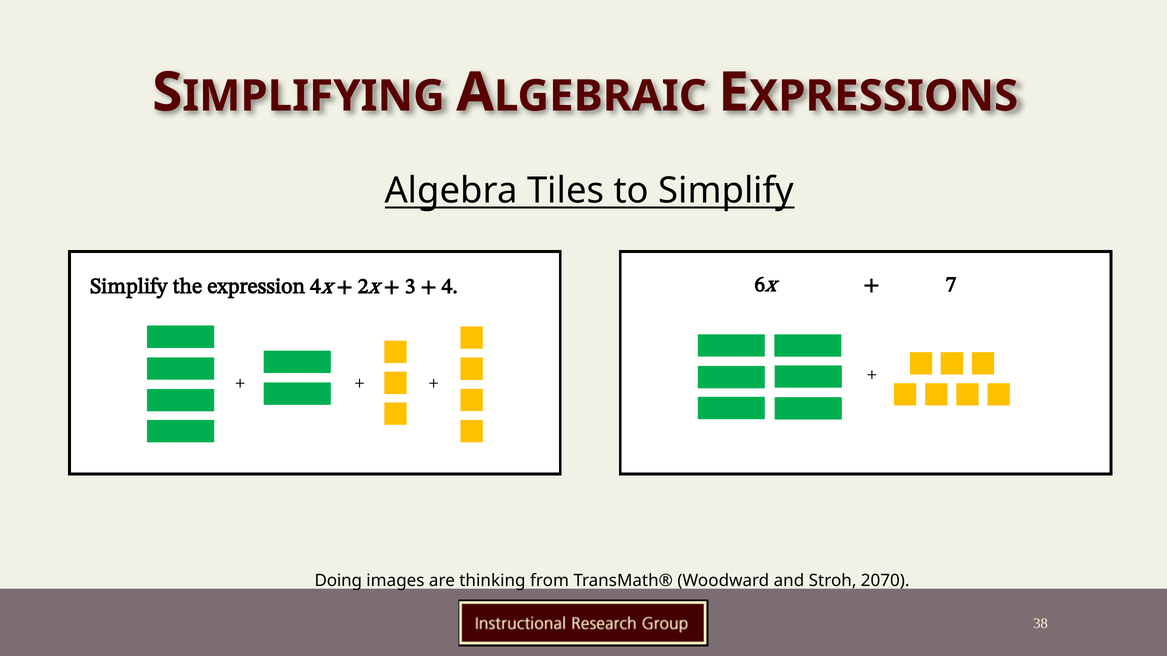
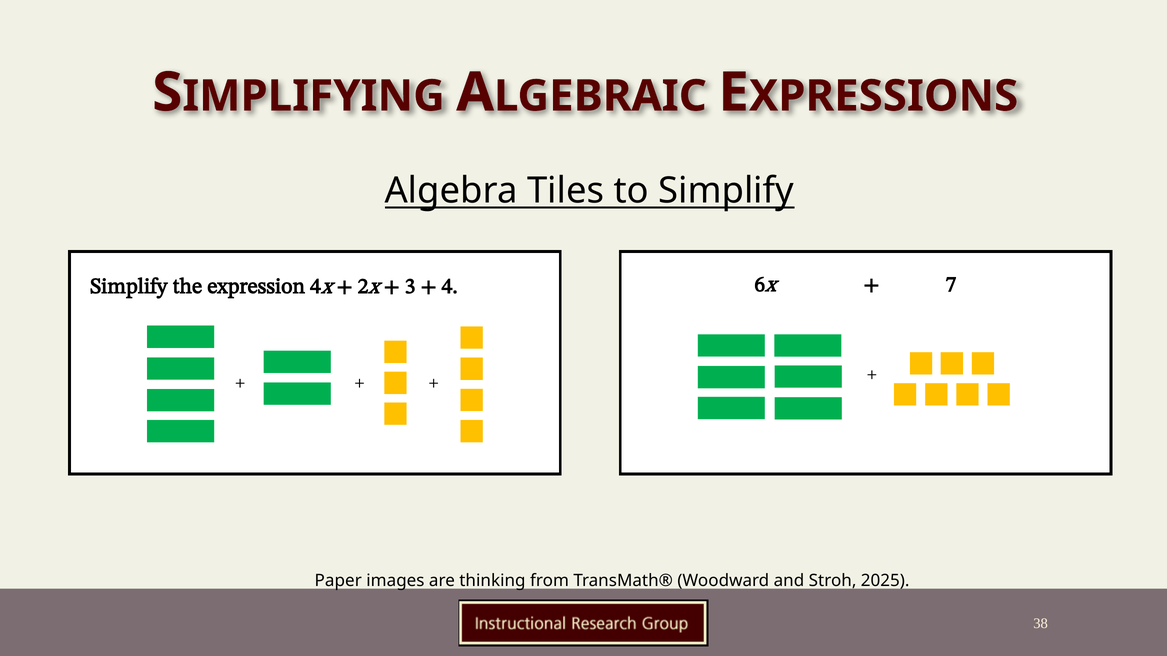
Doing: Doing -> Paper
2070: 2070 -> 2025
